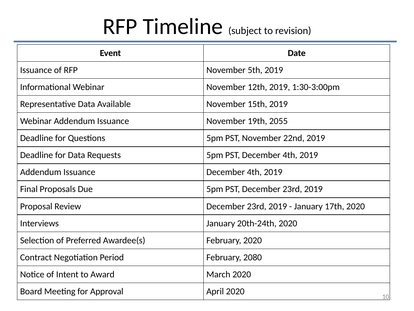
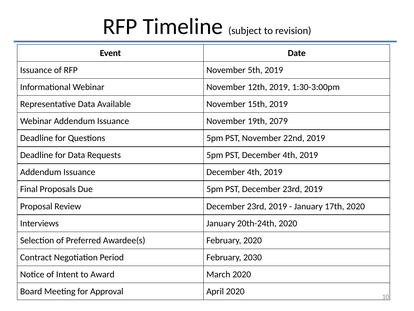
2055: 2055 -> 2079
2080: 2080 -> 2030
